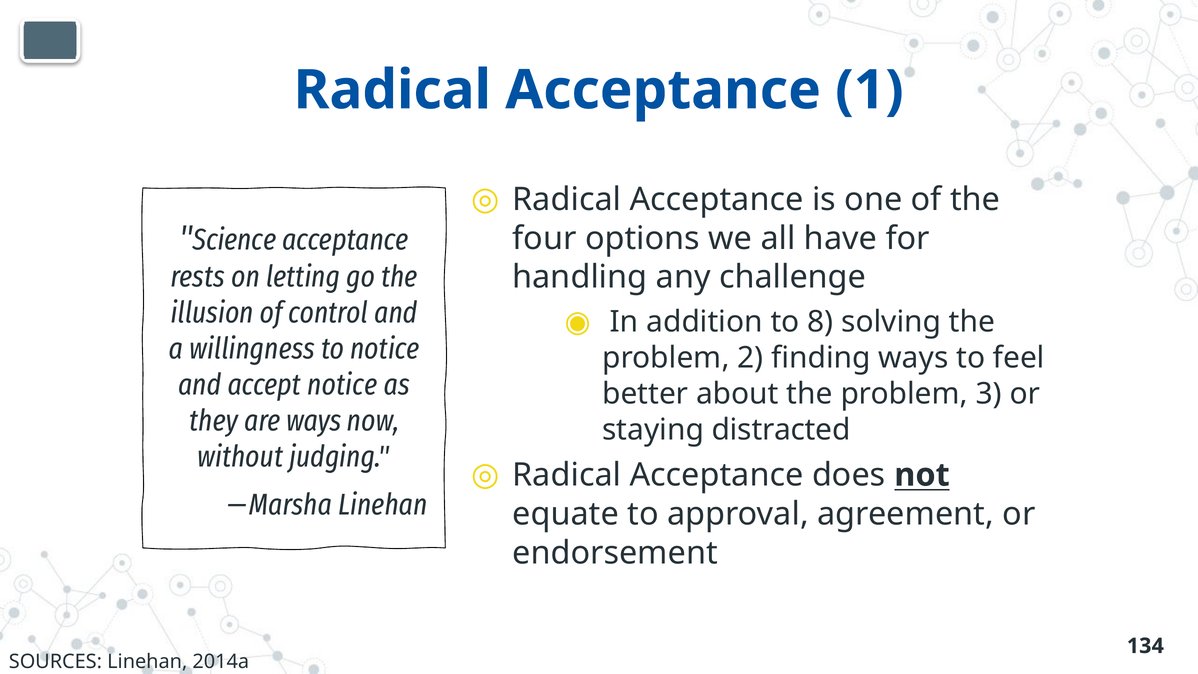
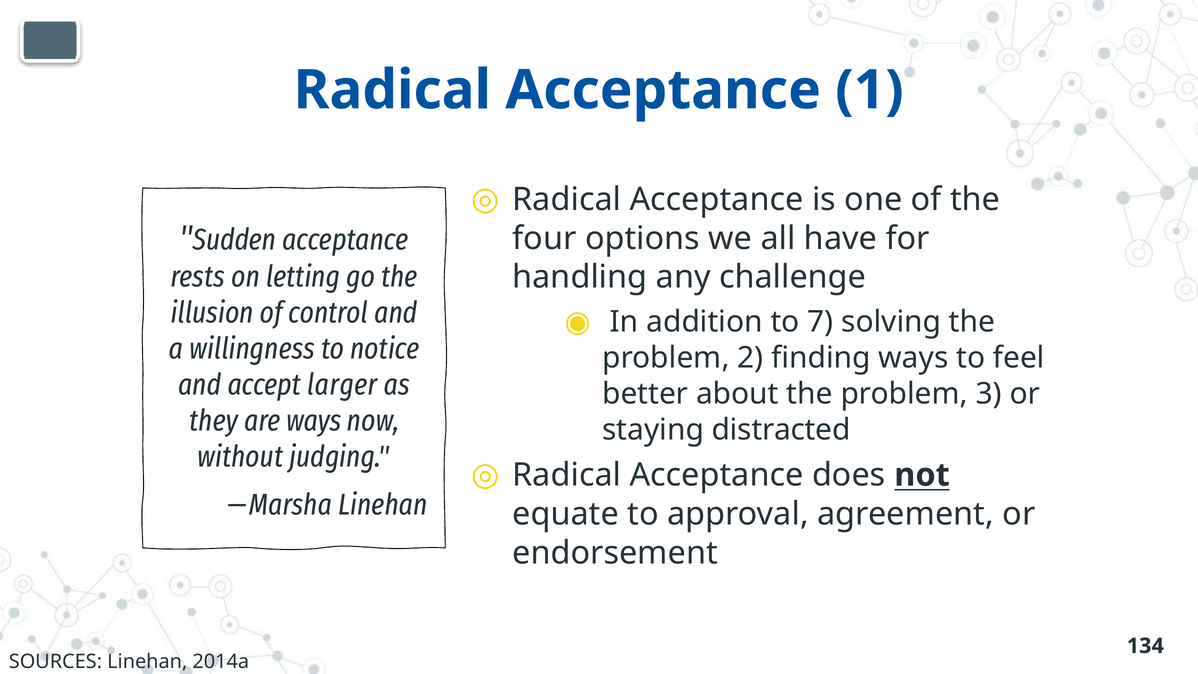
Science: Science -> Sudden
8: 8 -> 7
accept notice: notice -> larger
